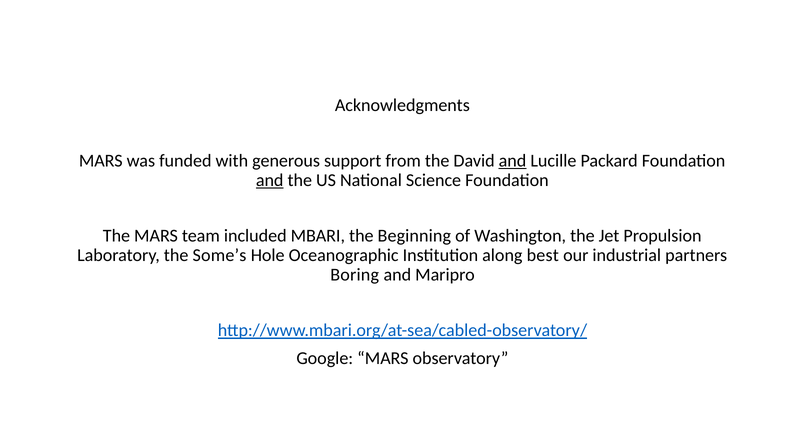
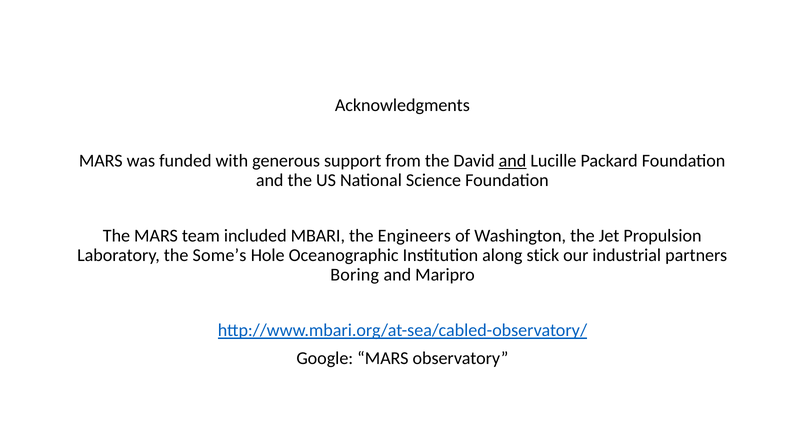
and at (270, 180) underline: present -> none
Beginning: Beginning -> Engineers
best: best -> stick
